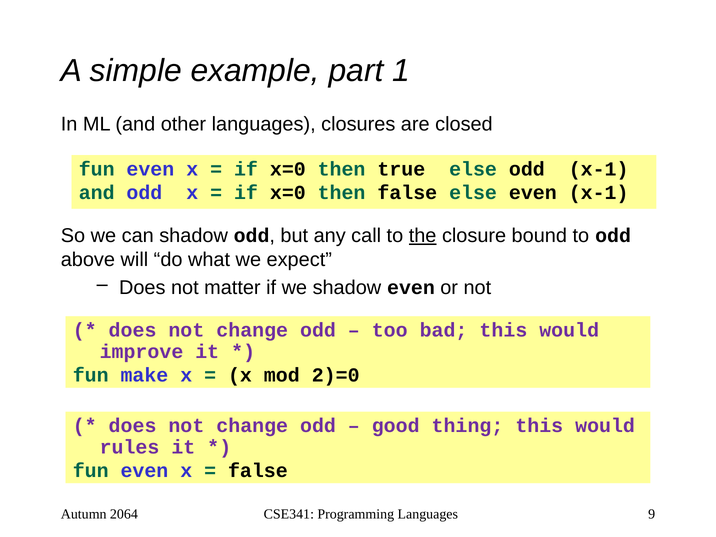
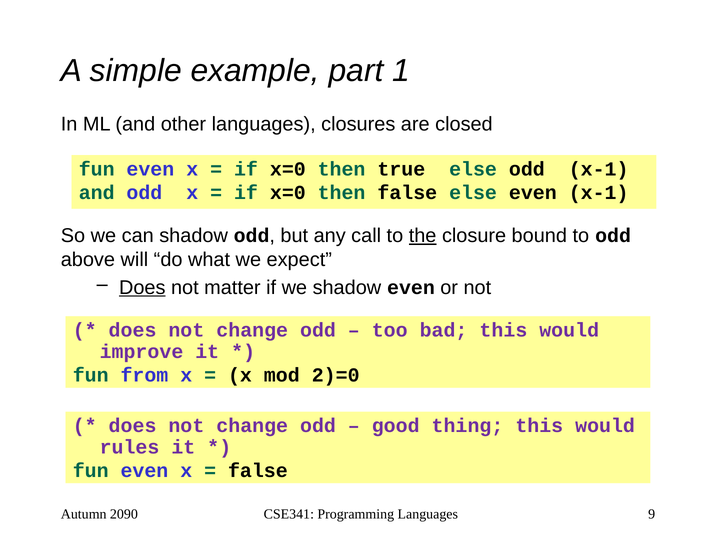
Does at (142, 287) underline: none -> present
make: make -> from
2064: 2064 -> 2090
